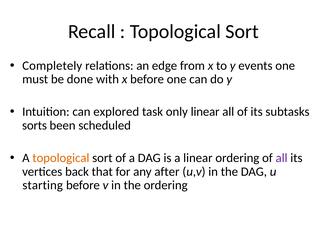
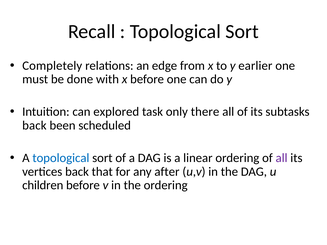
events: events -> earlier
only linear: linear -> there
sorts at (35, 126): sorts -> back
topological at (61, 158) colour: orange -> blue
starting: starting -> children
